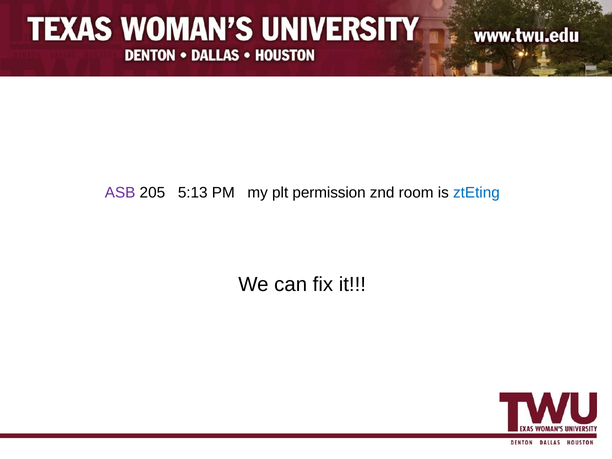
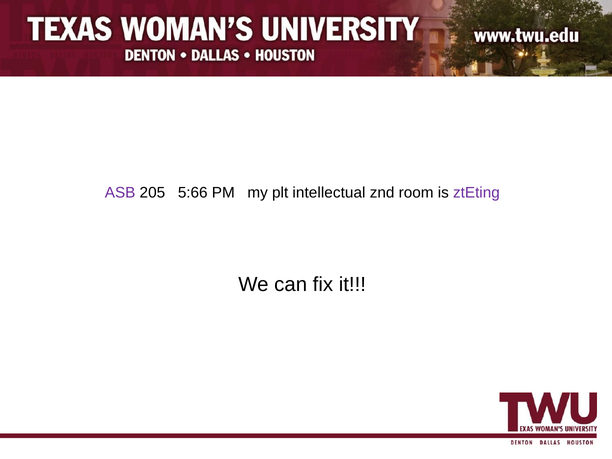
5:13: 5:13 -> 5:66
permission: permission -> intellectual
ztEting colour: blue -> purple
